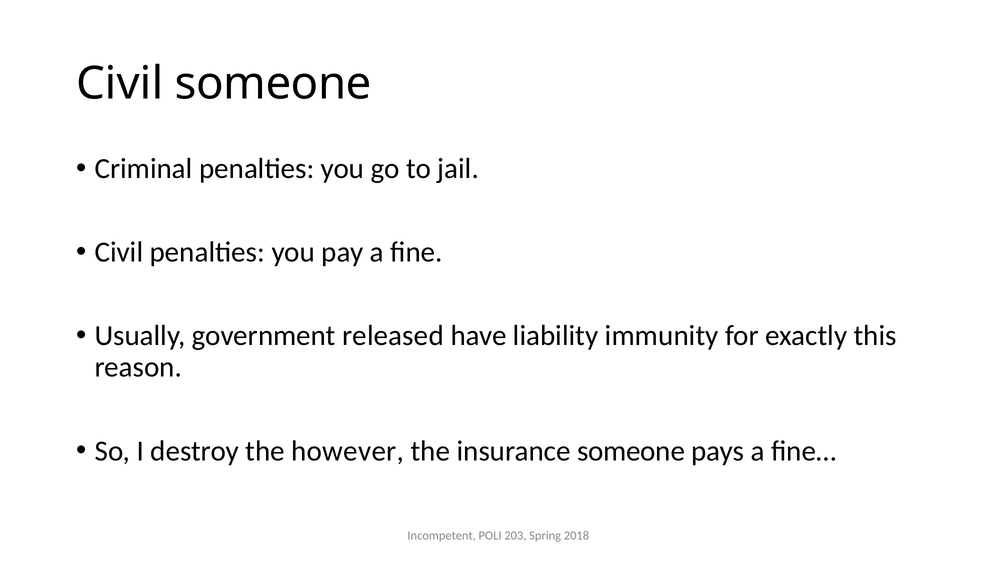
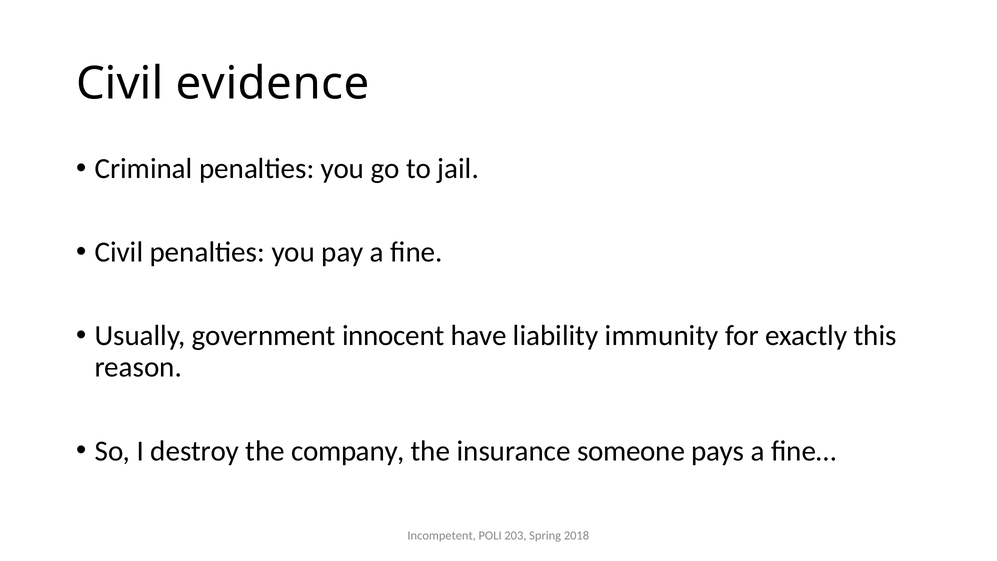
Civil someone: someone -> evidence
released: released -> innocent
however: however -> company
